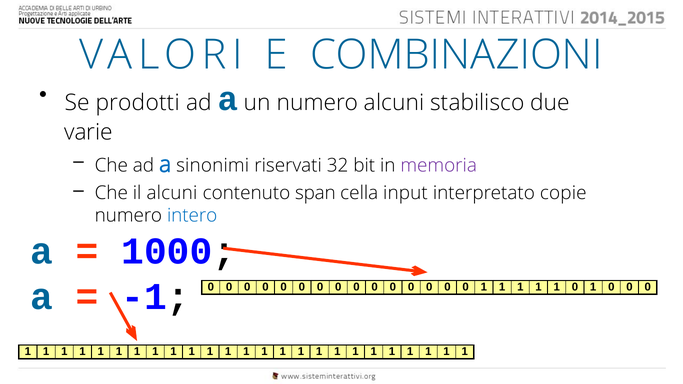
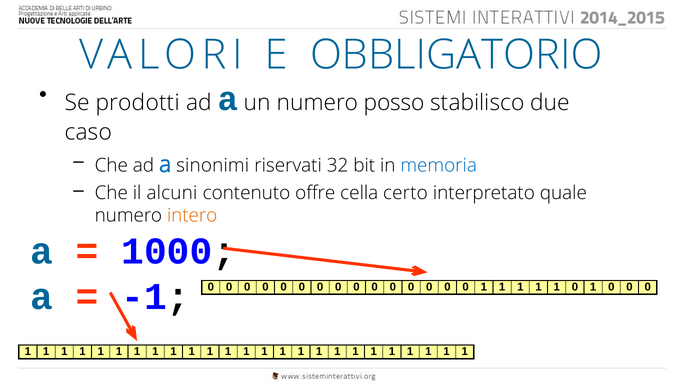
COMBINAZIONI: COMBINAZIONI -> OBBLIGATORIO
numero alcuni: alcuni -> posso
varie: varie -> caso
memoria colour: purple -> blue
span: span -> offre
input: input -> certo
copie: copie -> quale
intero colour: blue -> orange
